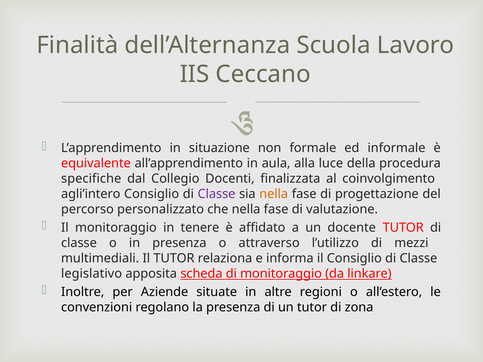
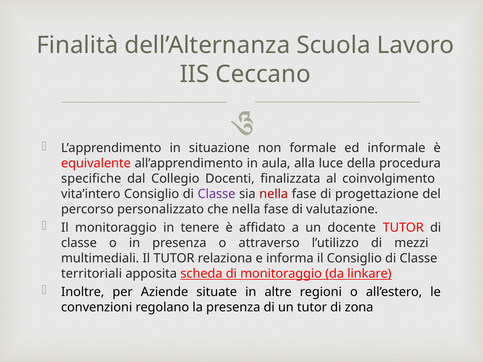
agli’intero: agli’intero -> vita’intero
nella at (274, 194) colour: orange -> red
legislativo: legislativo -> territoriali
